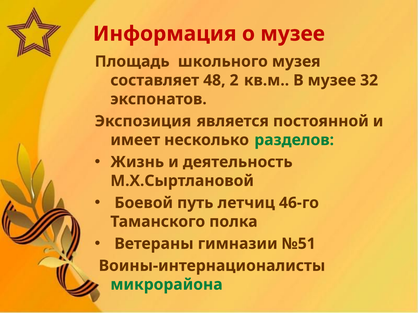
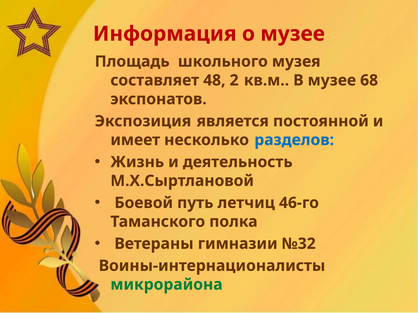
32: 32 -> 68
разделов colour: green -> blue
№51: №51 -> №32
